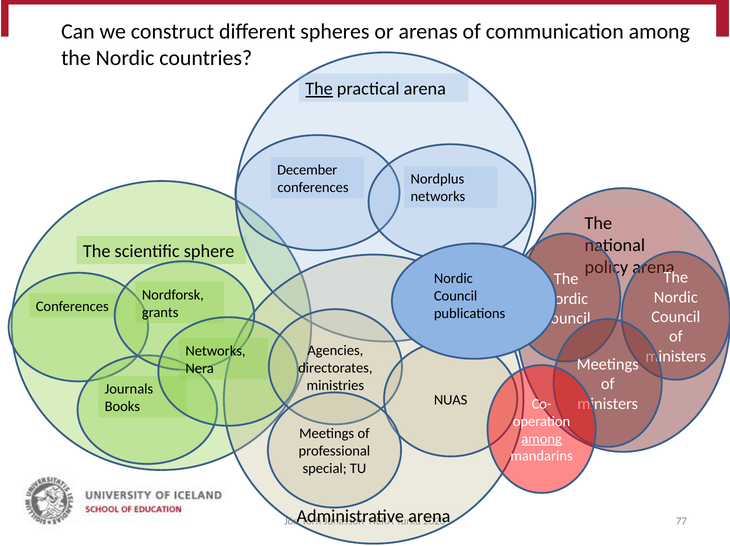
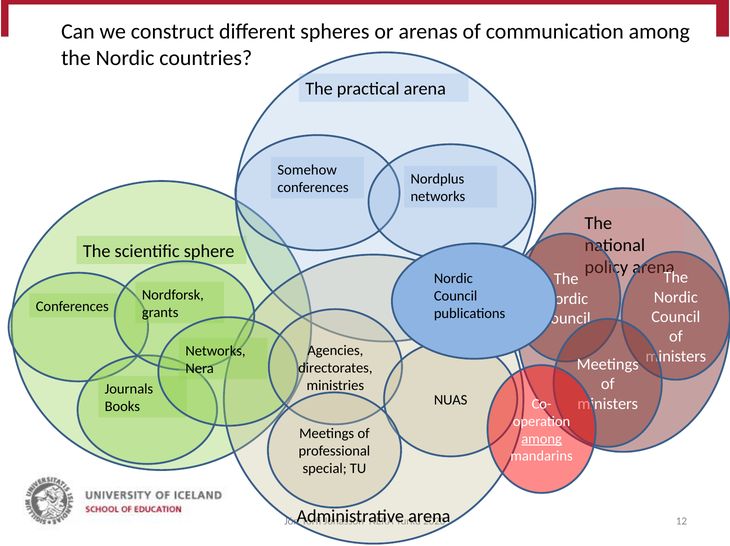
The at (319, 89) underline: present -> none
December: December -> Somehow
77: 77 -> 12
